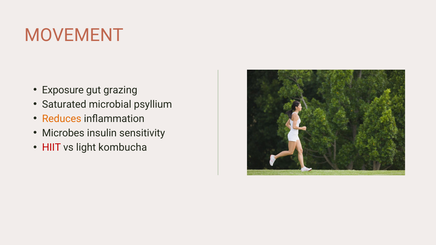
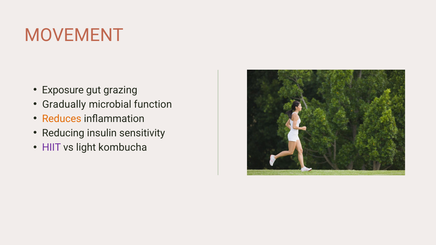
Saturated: Saturated -> Gradually
psyllium: psyllium -> function
Microbes: Microbes -> Reducing
HIIT colour: red -> purple
